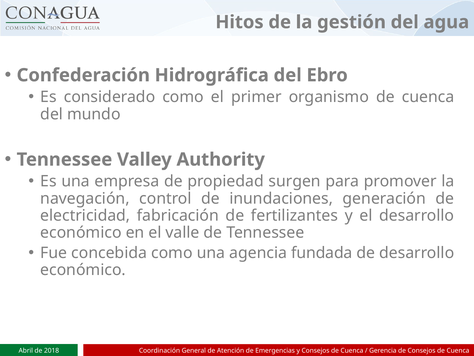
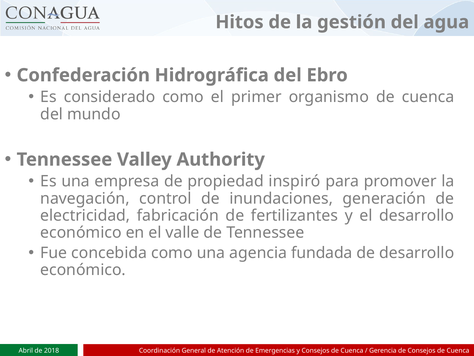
surgen: surgen -> inspiró
